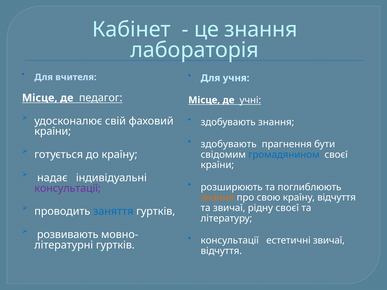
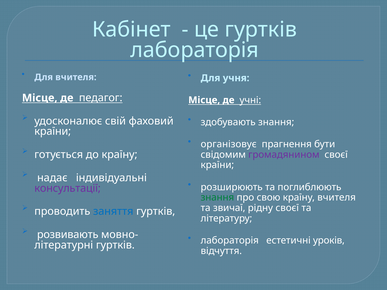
це знання: знання -> гуртків
здобувають at (229, 144): здобувають -> організовує
громадянином colour: blue -> purple
знання at (217, 198) colour: orange -> green
країну відчуття: відчуття -> вчителя
консультації at (230, 241): консультації -> лабораторія
естетичні звичаї: звичаї -> уроків
